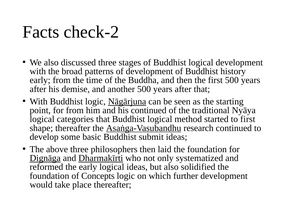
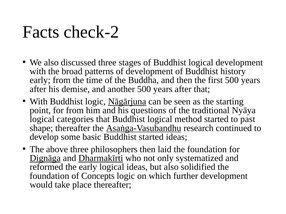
his continued: continued -> questions
to first: first -> past
Buddhist submit: submit -> started
